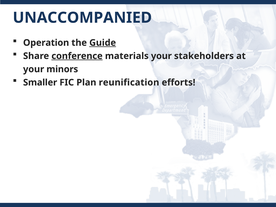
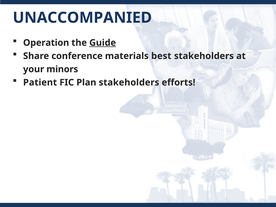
conference underline: present -> none
materials your: your -> best
Smaller: Smaller -> Patient
Plan reunification: reunification -> stakeholders
